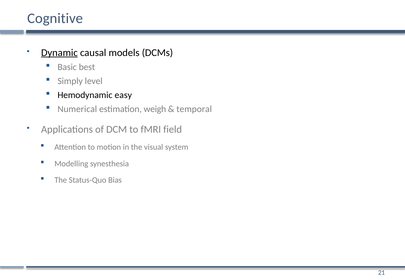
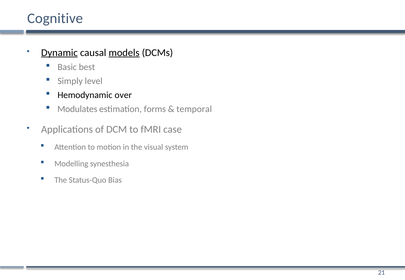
models underline: none -> present
easy: easy -> over
Numerical: Numerical -> Modulates
weigh: weigh -> forms
field: field -> case
